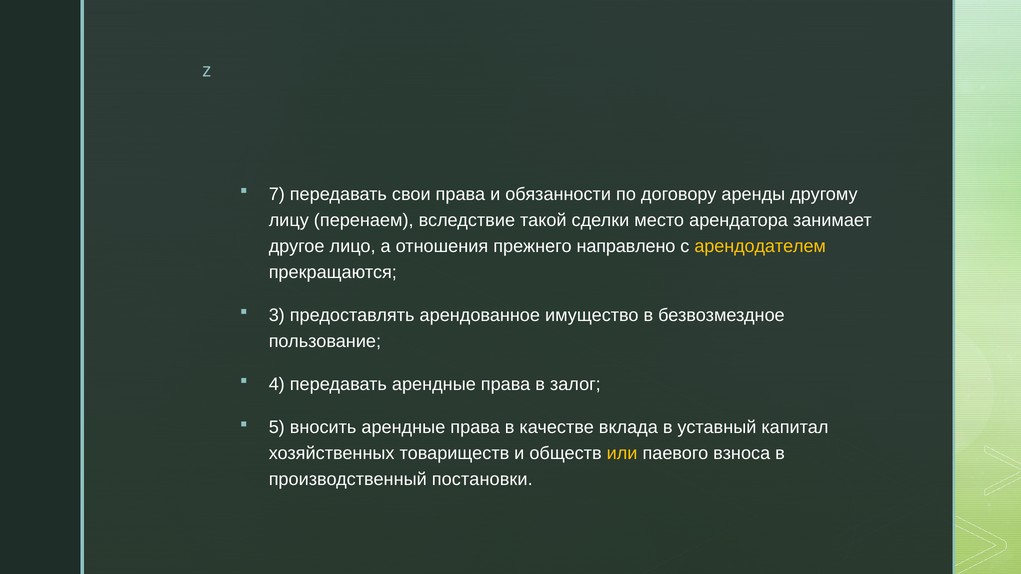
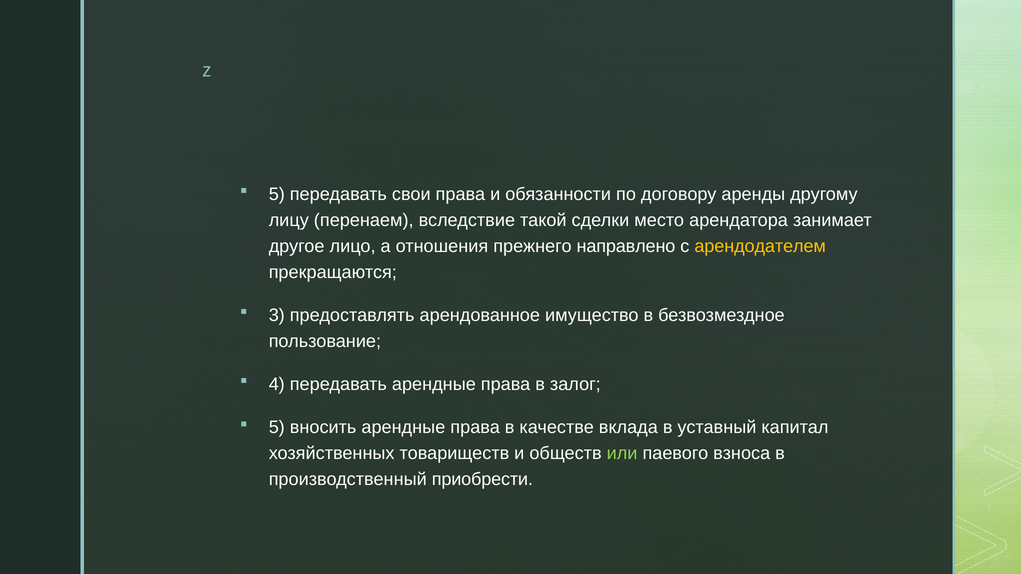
7 at (277, 194): 7 -> 5
или colour: yellow -> light green
постановки: постановки -> приобрести
